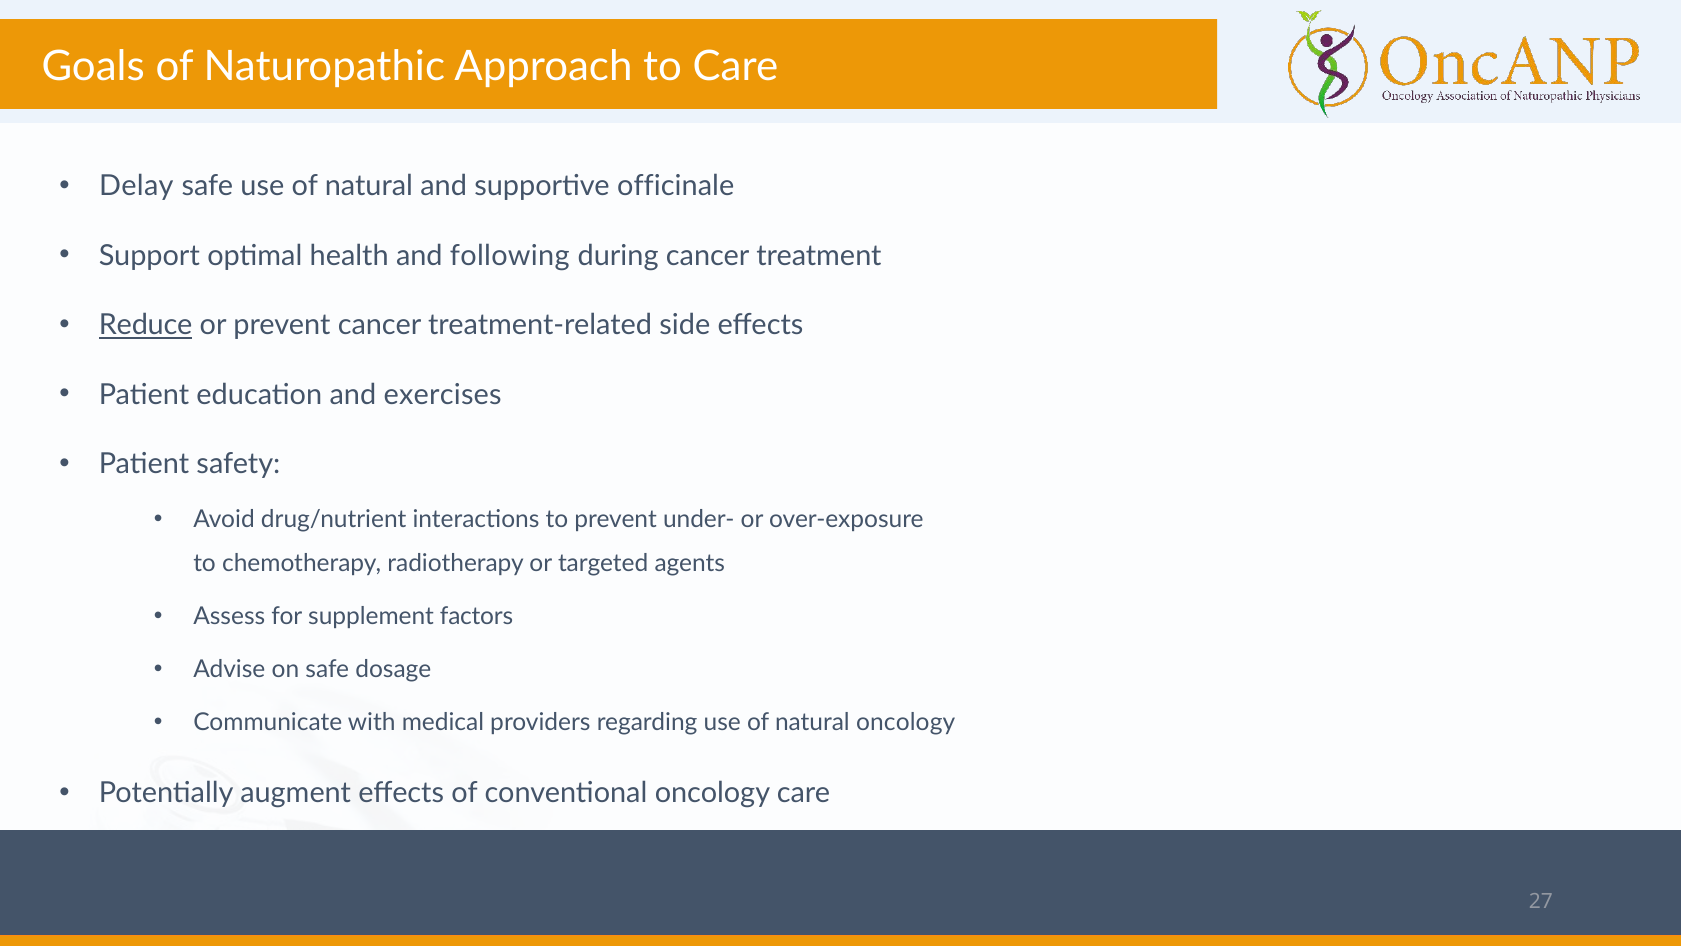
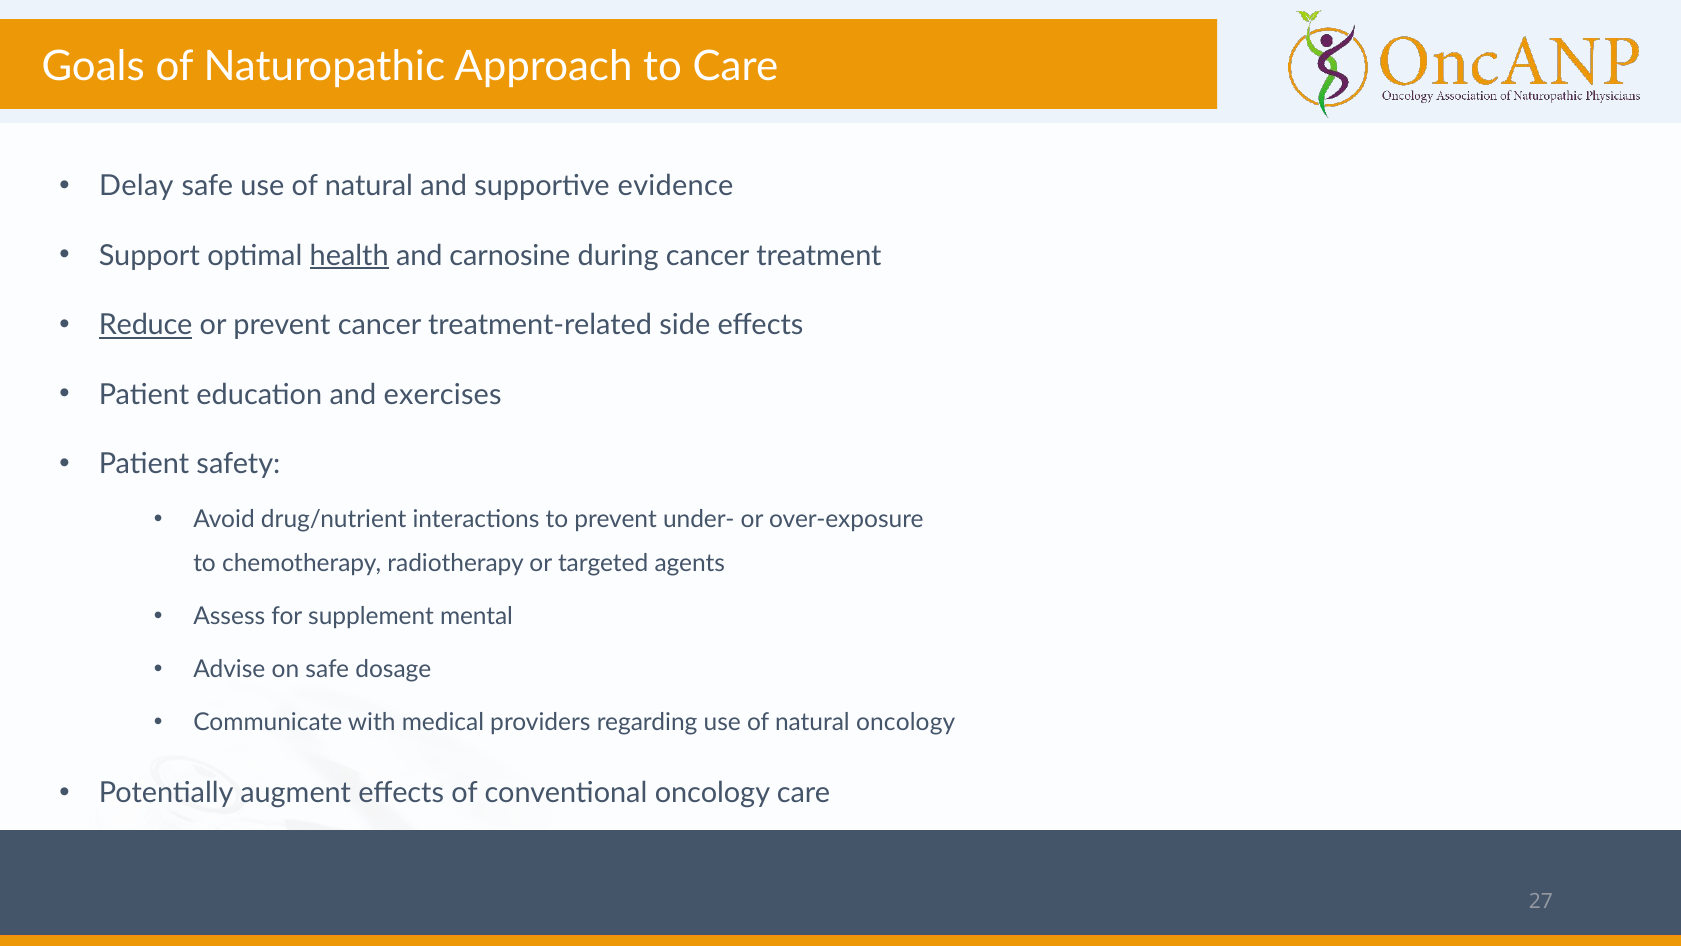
officinale: officinale -> evidence
health underline: none -> present
following: following -> carnosine
factors: factors -> mental
